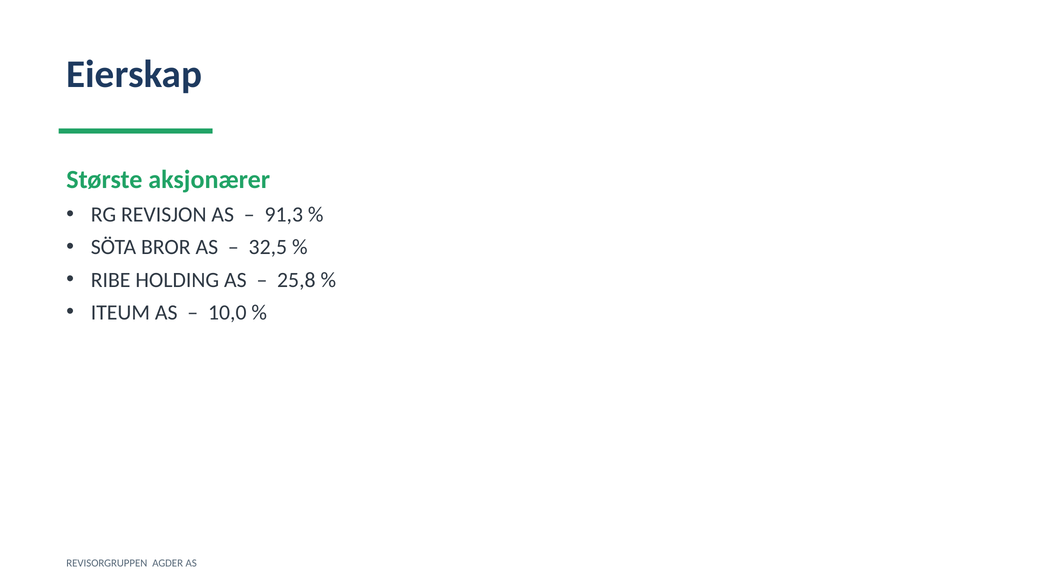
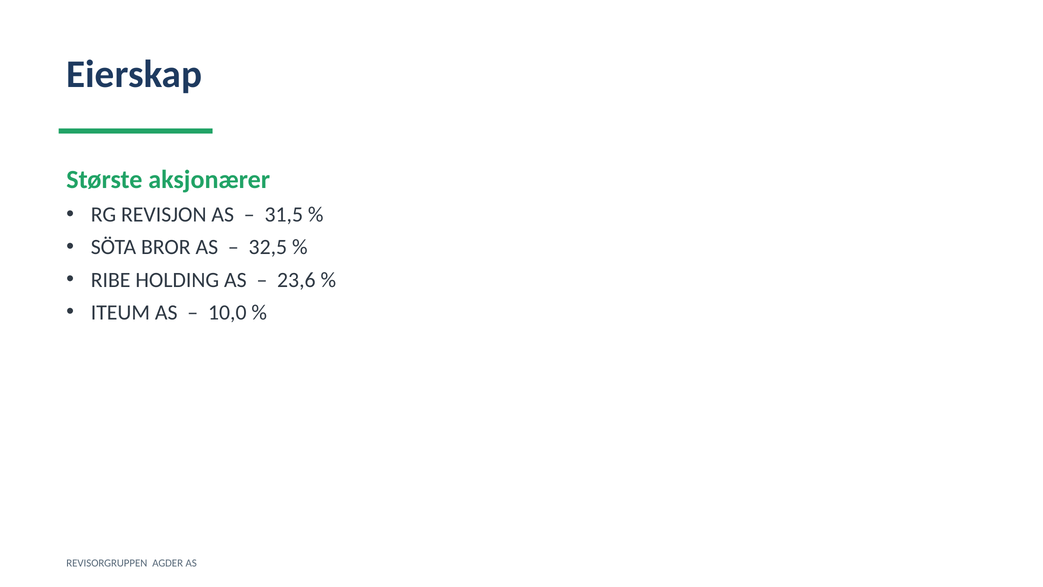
91,3: 91,3 -> 31,5
25,8: 25,8 -> 23,6
